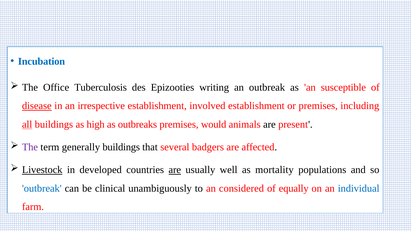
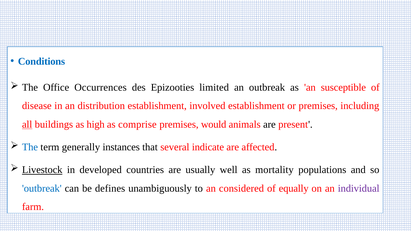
Incubation: Incubation -> Conditions
Tuberculosis: Tuberculosis -> Occurrences
writing: writing -> limited
disease underline: present -> none
irrespective: irrespective -> distribution
outbreaks: outbreaks -> comprise
The at (30, 147) colour: purple -> blue
generally buildings: buildings -> instances
badgers: badgers -> indicate
are at (175, 170) underline: present -> none
clinical: clinical -> defines
individual colour: blue -> purple
